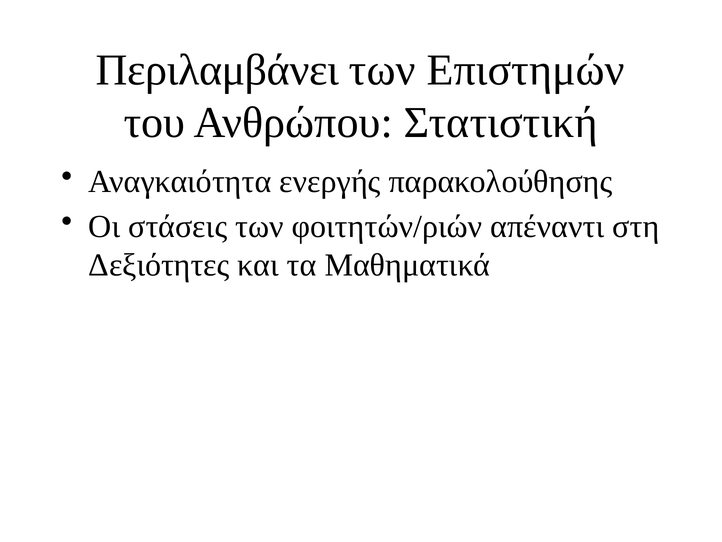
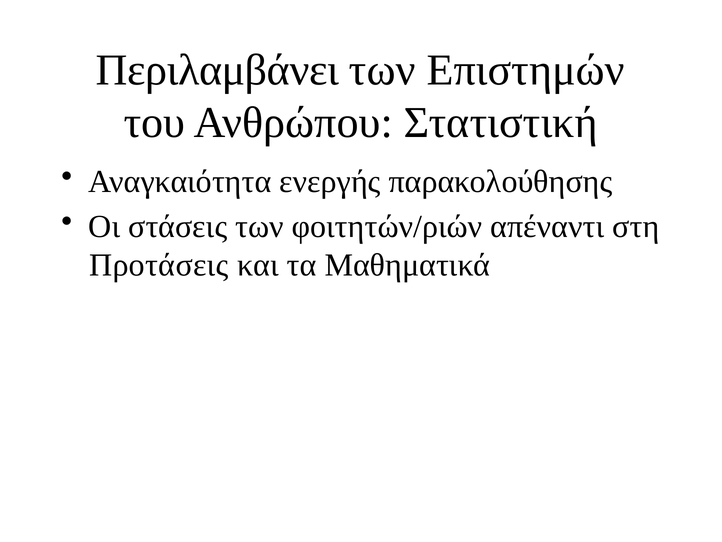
Δεξιότητες: Δεξιότητες -> Προτάσεις
